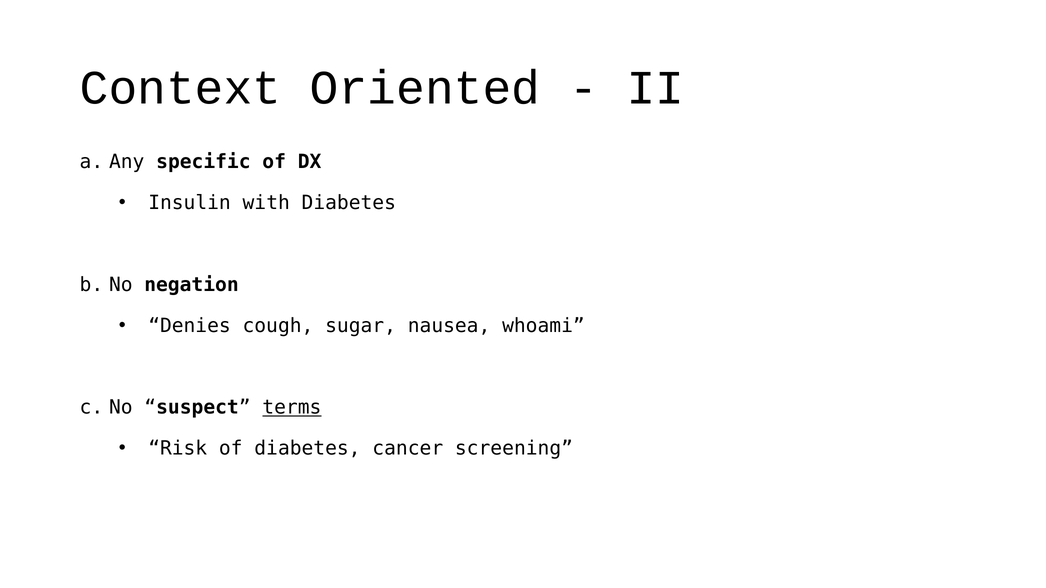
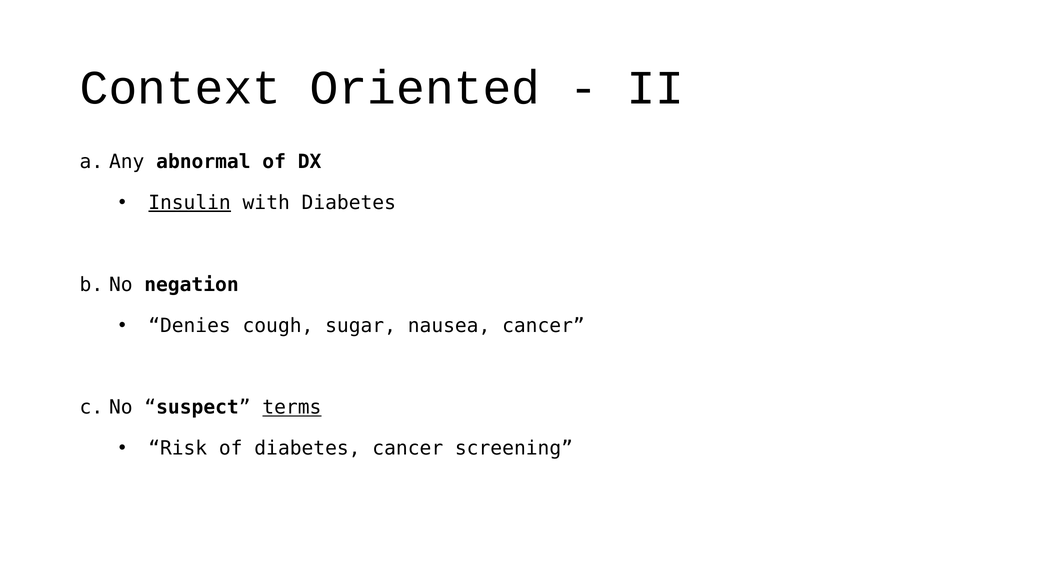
specific: specific -> abnormal
Insulin underline: none -> present
nausea whoami: whoami -> cancer
